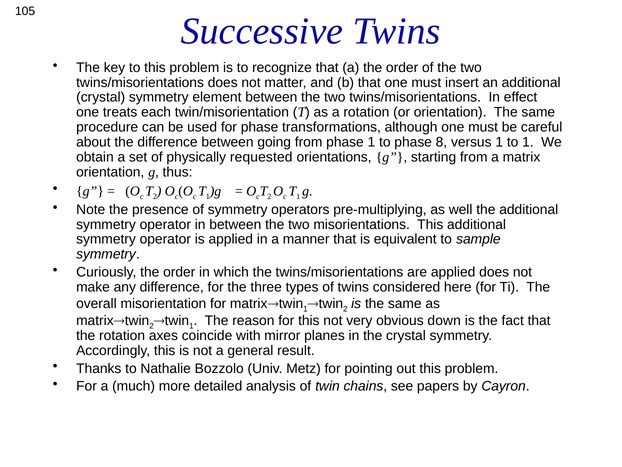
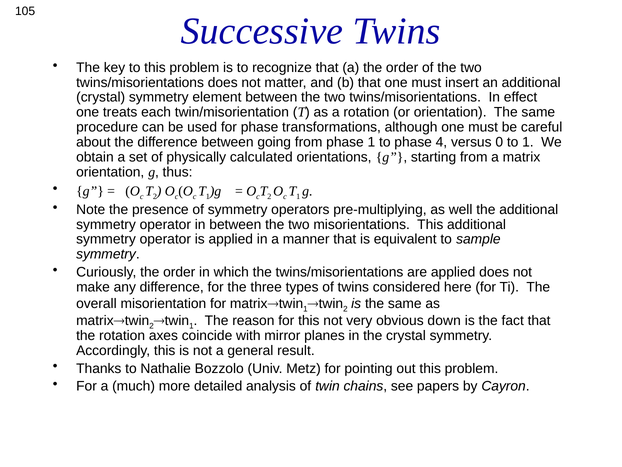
8: 8 -> 4
versus 1: 1 -> 0
requested: requested -> calculated
